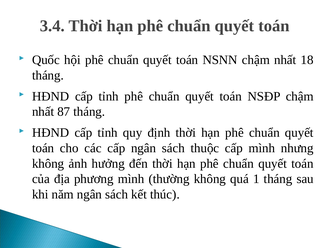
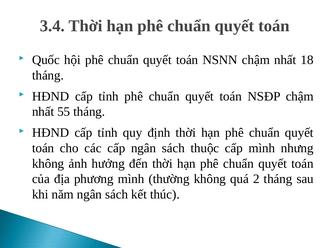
87: 87 -> 55
1: 1 -> 2
